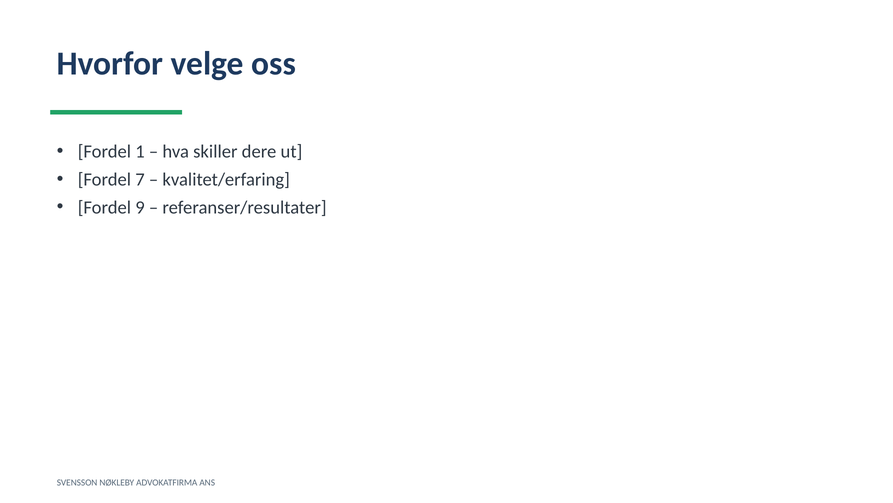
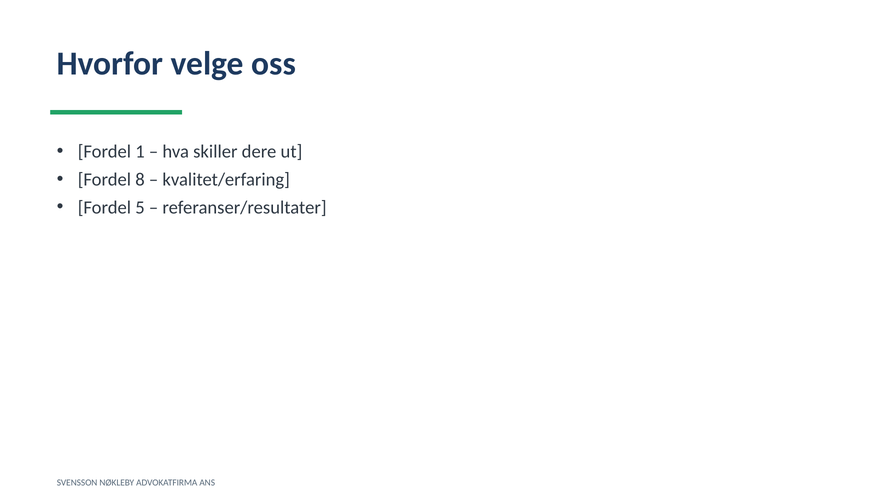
7: 7 -> 8
9: 9 -> 5
